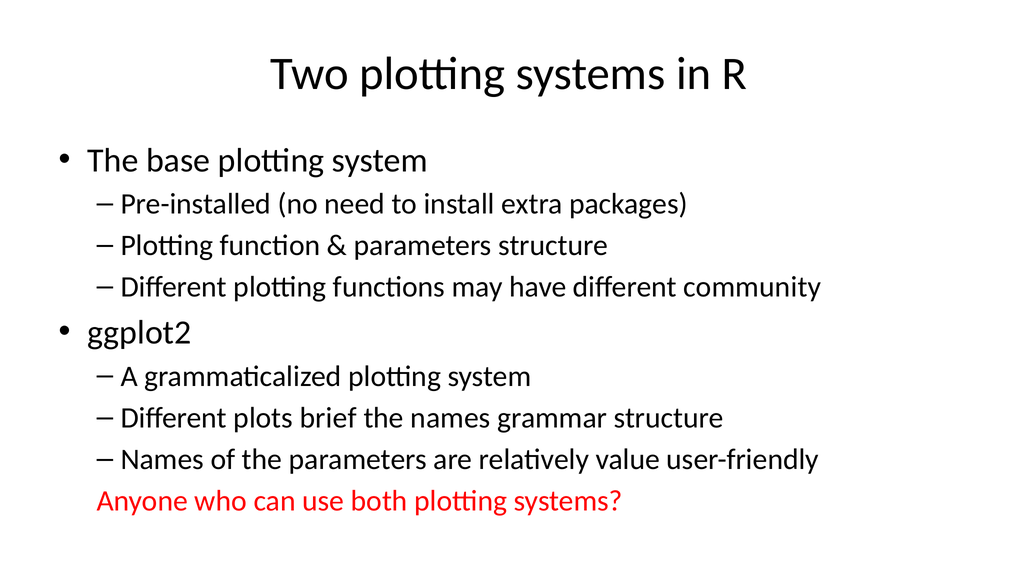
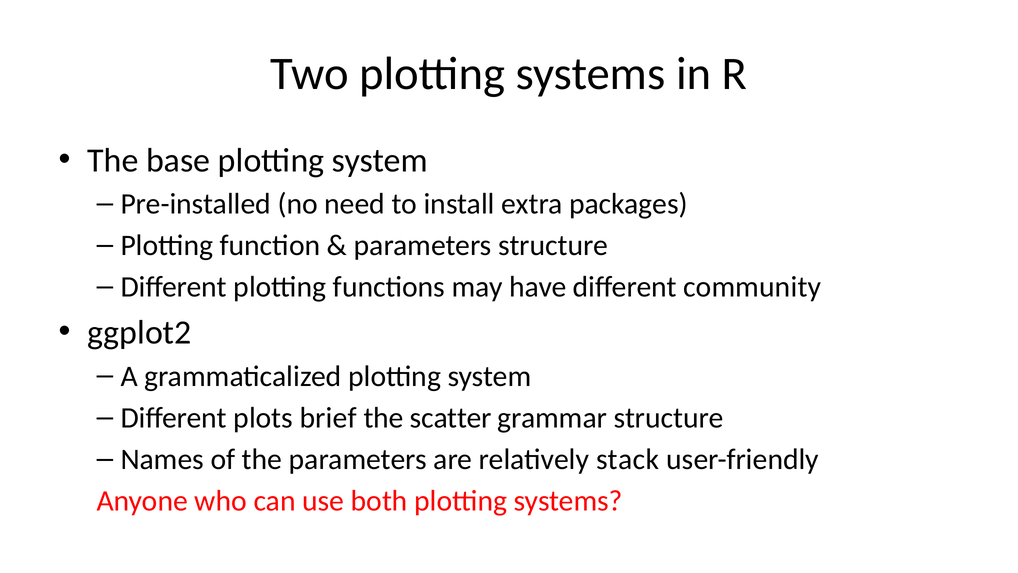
the names: names -> scatter
value: value -> stack
